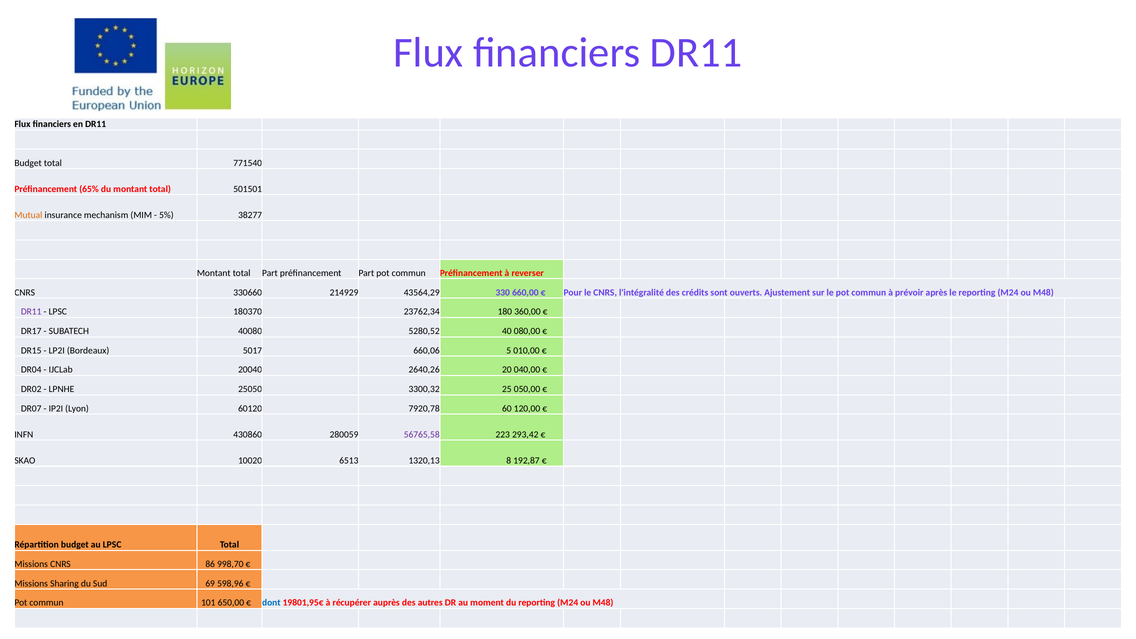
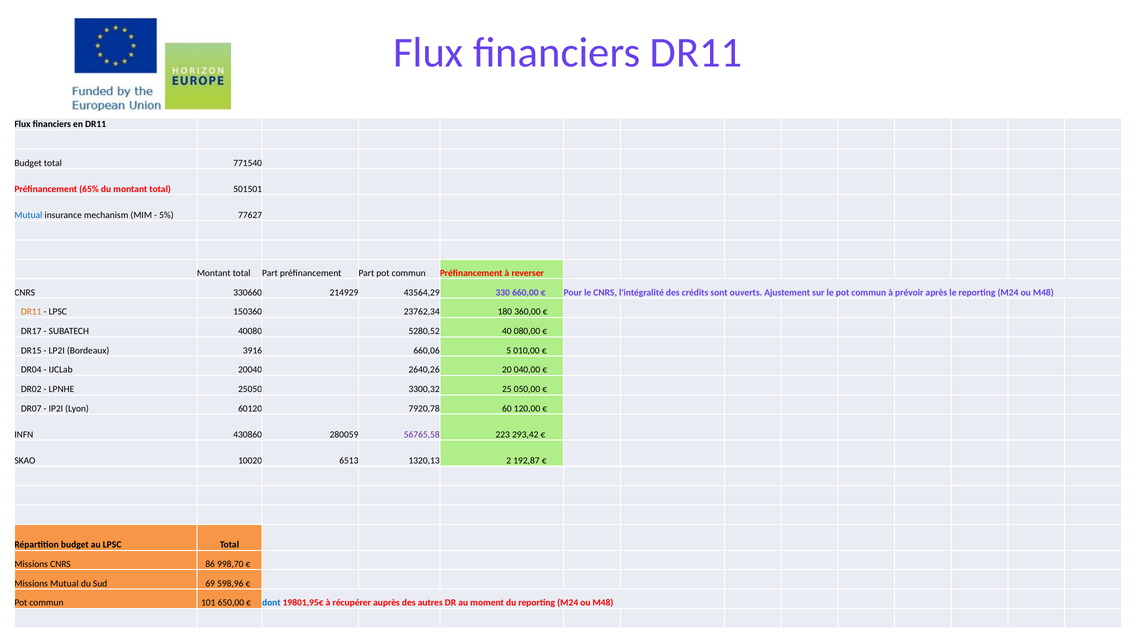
Mutual at (28, 215) colour: orange -> blue
38277: 38277 -> 77627
DR11 at (31, 312) colour: purple -> orange
180370: 180370 -> 150360
5017: 5017 -> 3916
8: 8 -> 2
Missions Sharing: Sharing -> Mutual
